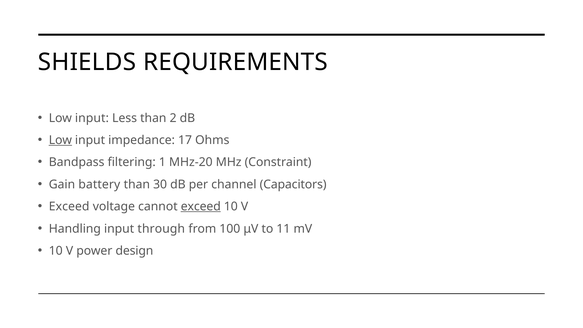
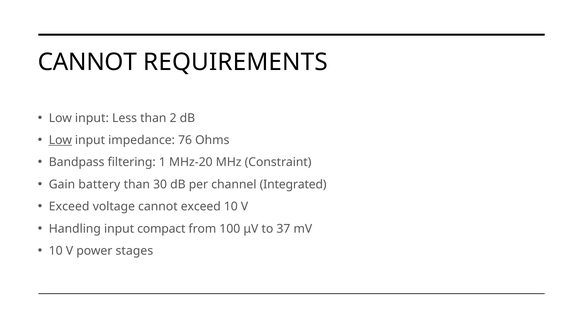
SHIELDS at (87, 62): SHIELDS -> CANNOT
17: 17 -> 76
Capacitors: Capacitors -> Integrated
exceed at (201, 207) underline: present -> none
through: through -> compact
11: 11 -> 37
design: design -> stages
